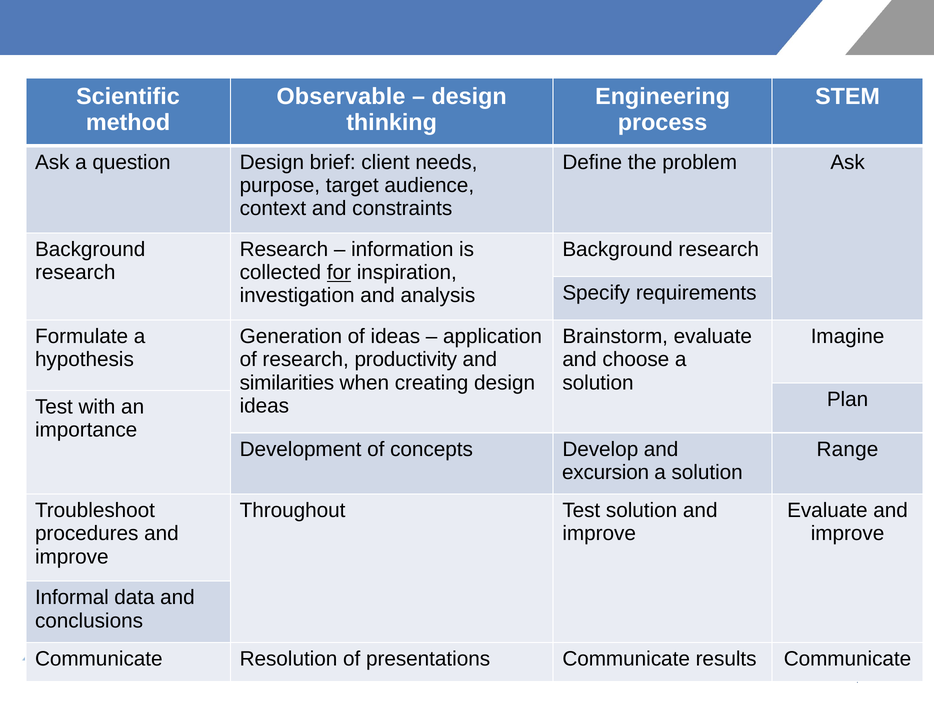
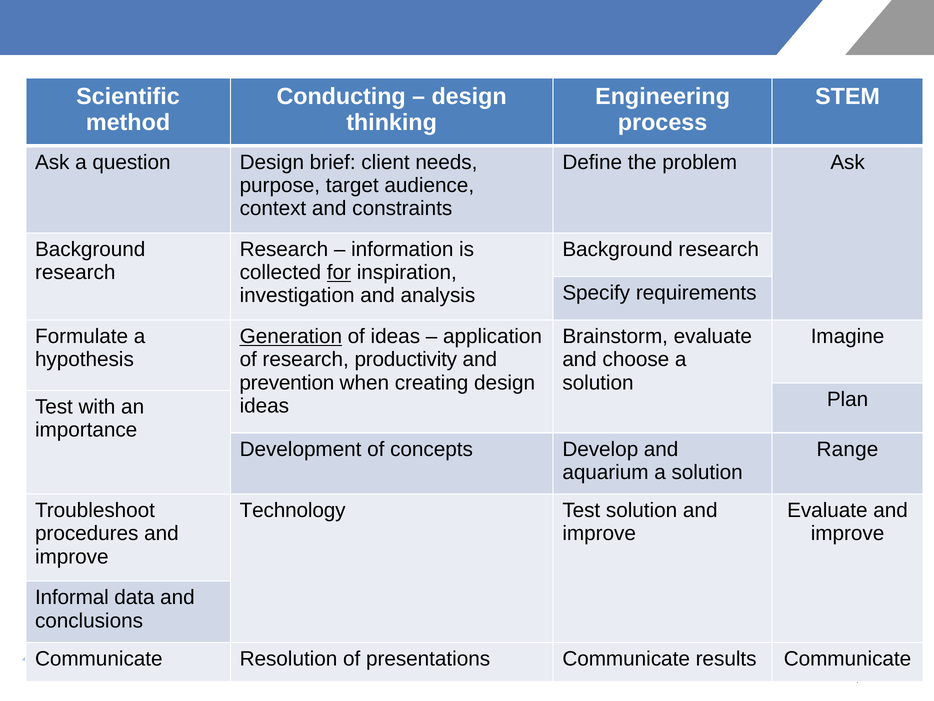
Observable: Observable -> Conducting
Generation underline: none -> present
similarities: similarities -> prevention
excursion: excursion -> aquarium
Throughout: Throughout -> Technology
